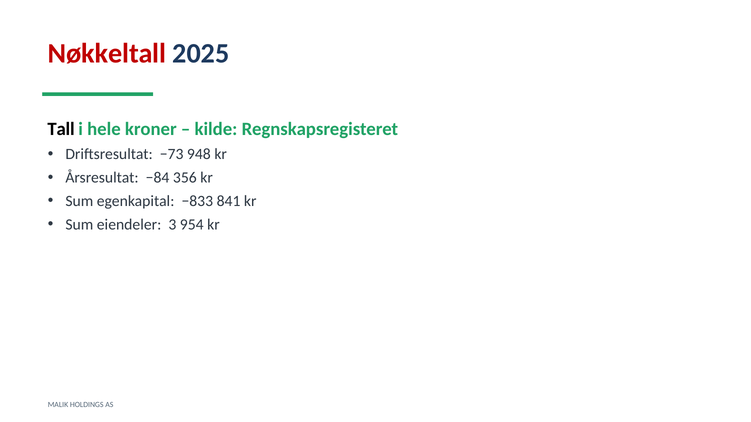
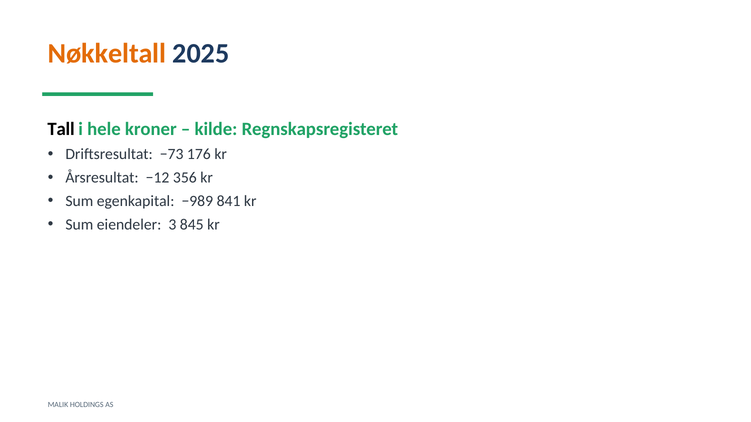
Nøkkeltall colour: red -> orange
948: 948 -> 176
−84: −84 -> −12
−833: −833 -> −989
954: 954 -> 845
